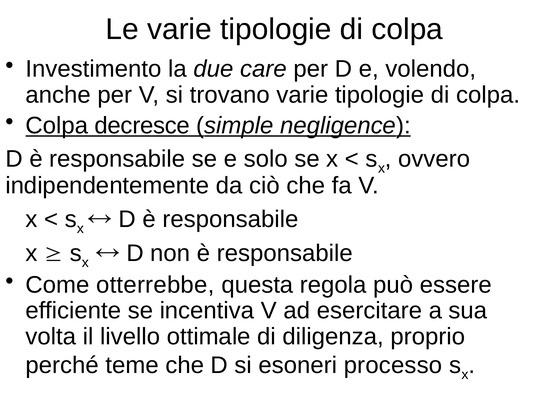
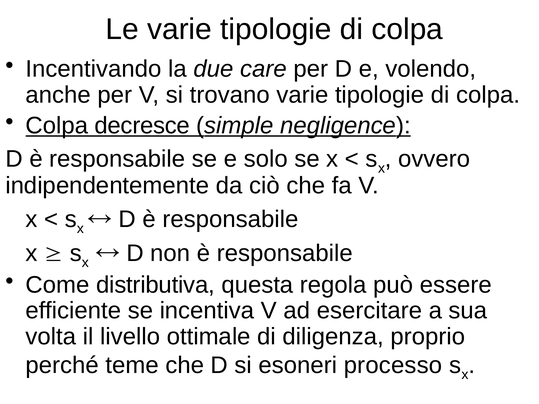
Investimento: Investimento -> Incentivando
otterrebbe: otterrebbe -> distributiva
